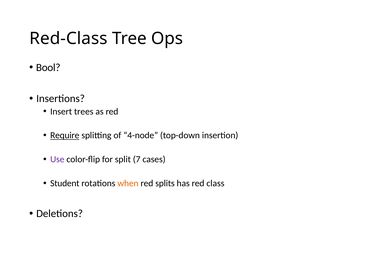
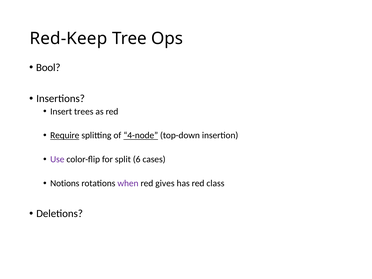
Red-Class: Red-Class -> Red-Keep
4-node underline: none -> present
7: 7 -> 6
Student: Student -> Notions
when colour: orange -> purple
splits: splits -> gives
